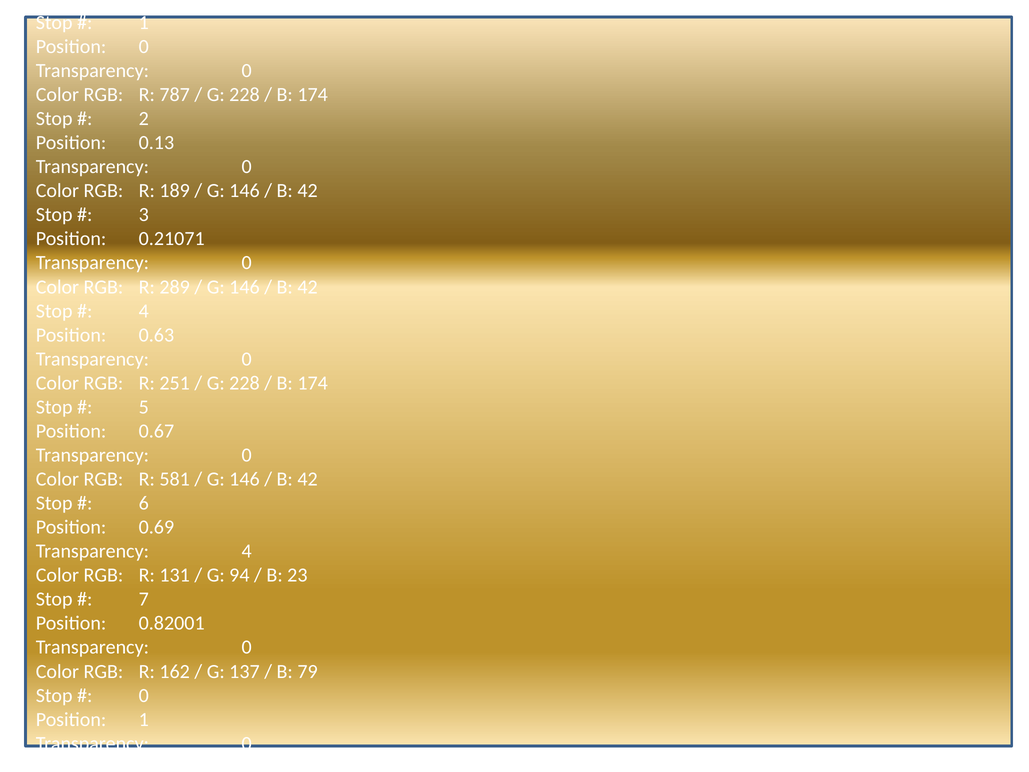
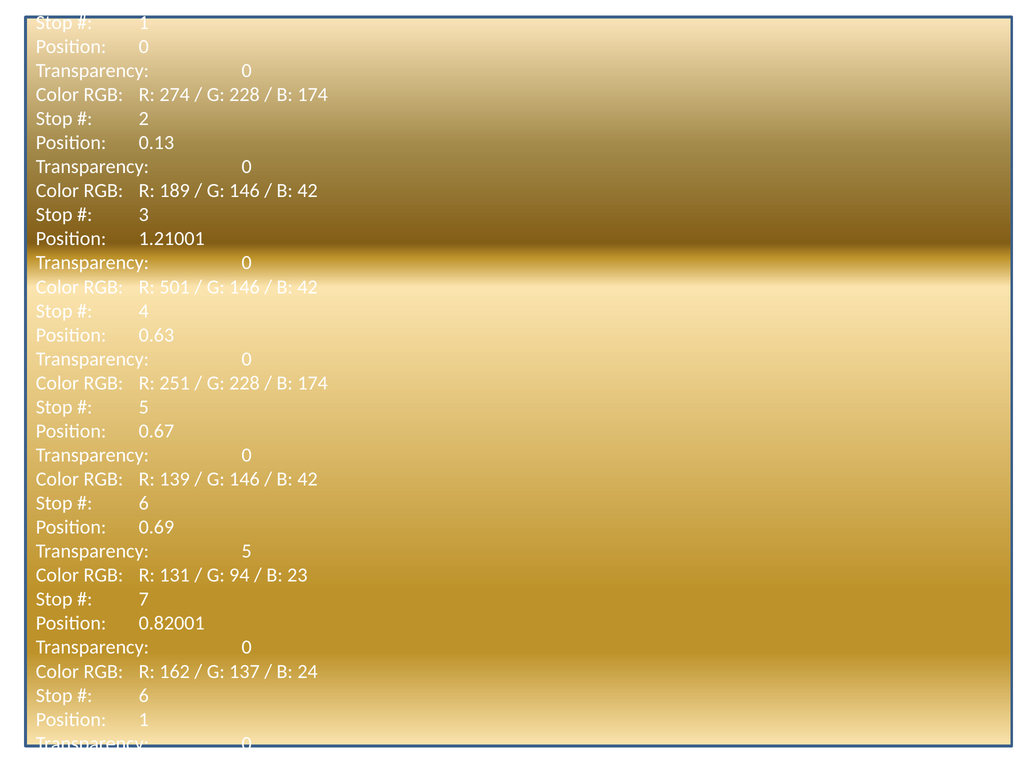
787: 787 -> 274
0.21071: 0.21071 -> 1.21001
289: 289 -> 501
581: 581 -> 139
Transparency 4: 4 -> 5
79: 79 -> 24
0 at (144, 695): 0 -> 6
